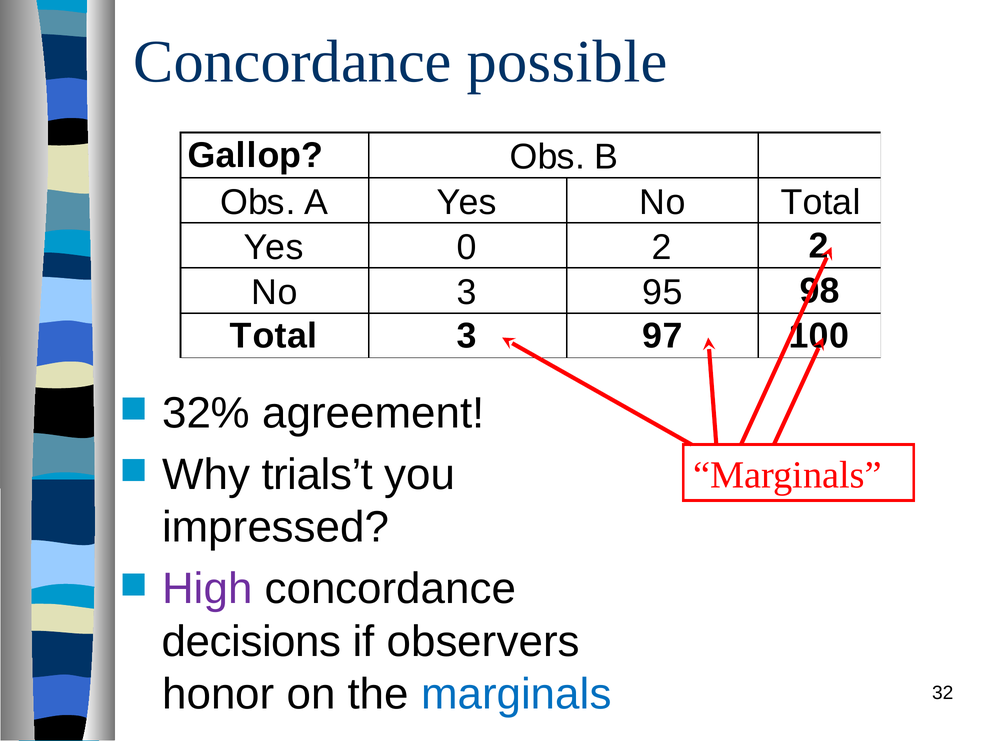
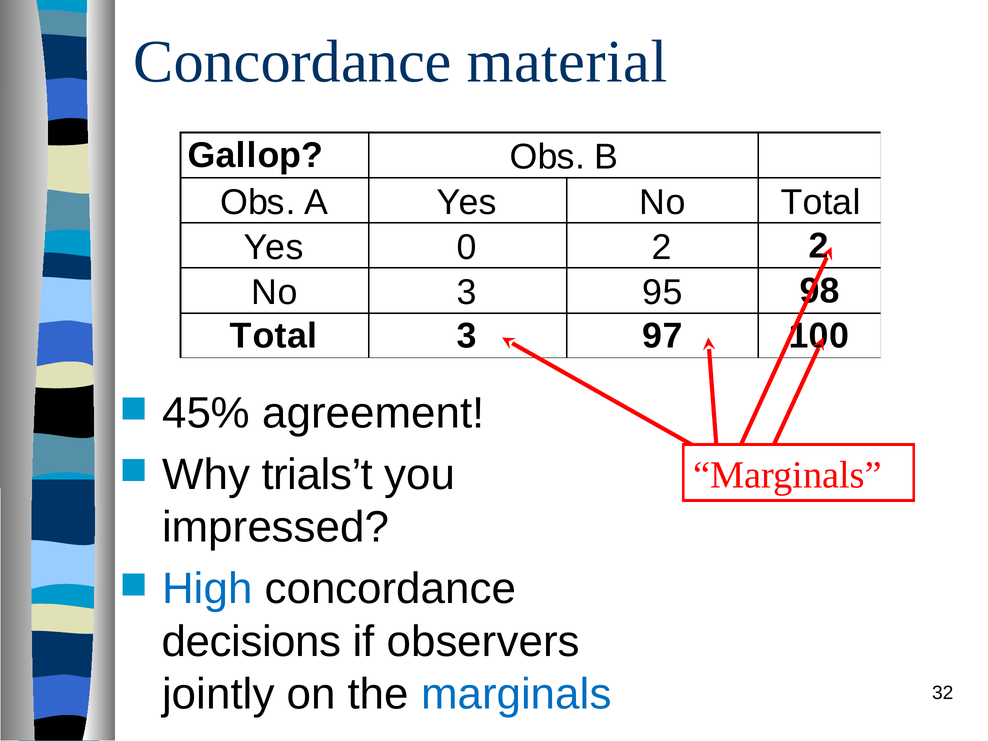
possible: possible -> material
32%: 32% -> 45%
High colour: purple -> blue
honor: honor -> jointly
